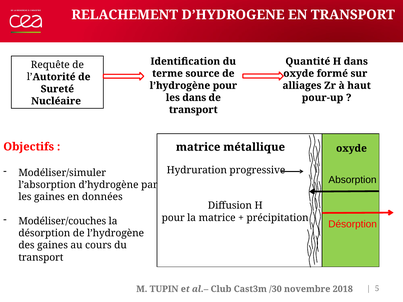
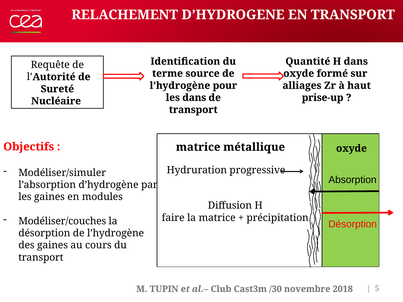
pour-up: pour-up -> prise-up
données: données -> modules
pour at (173, 218): pour -> faire
